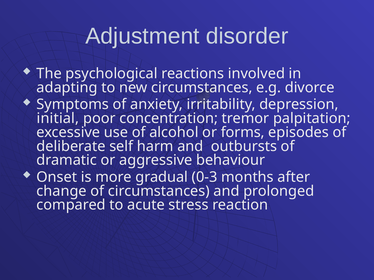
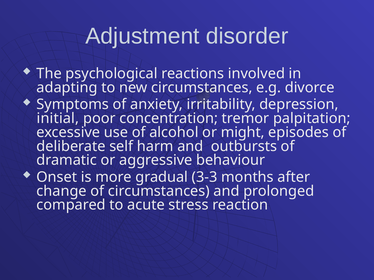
forms: forms -> might
0-3: 0-3 -> 3-3
